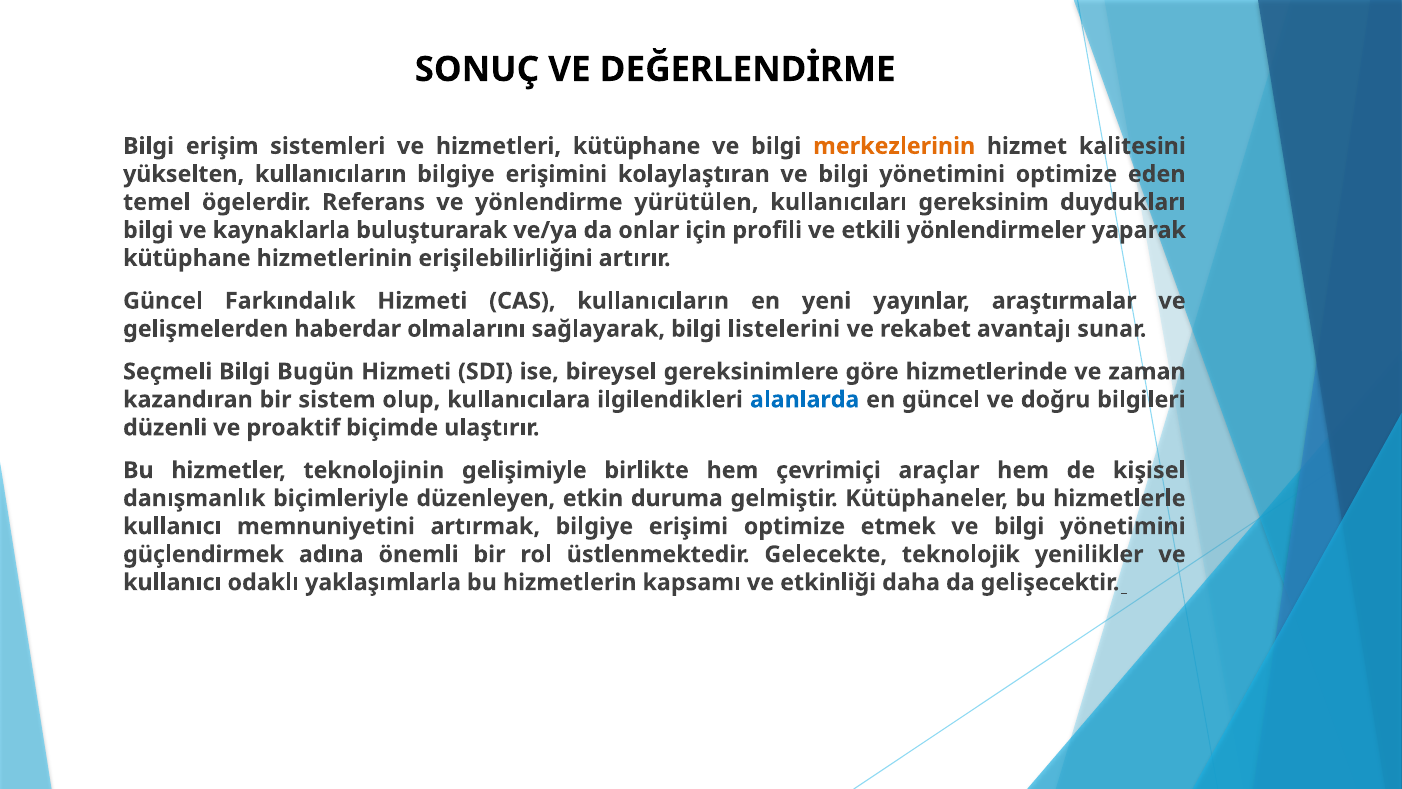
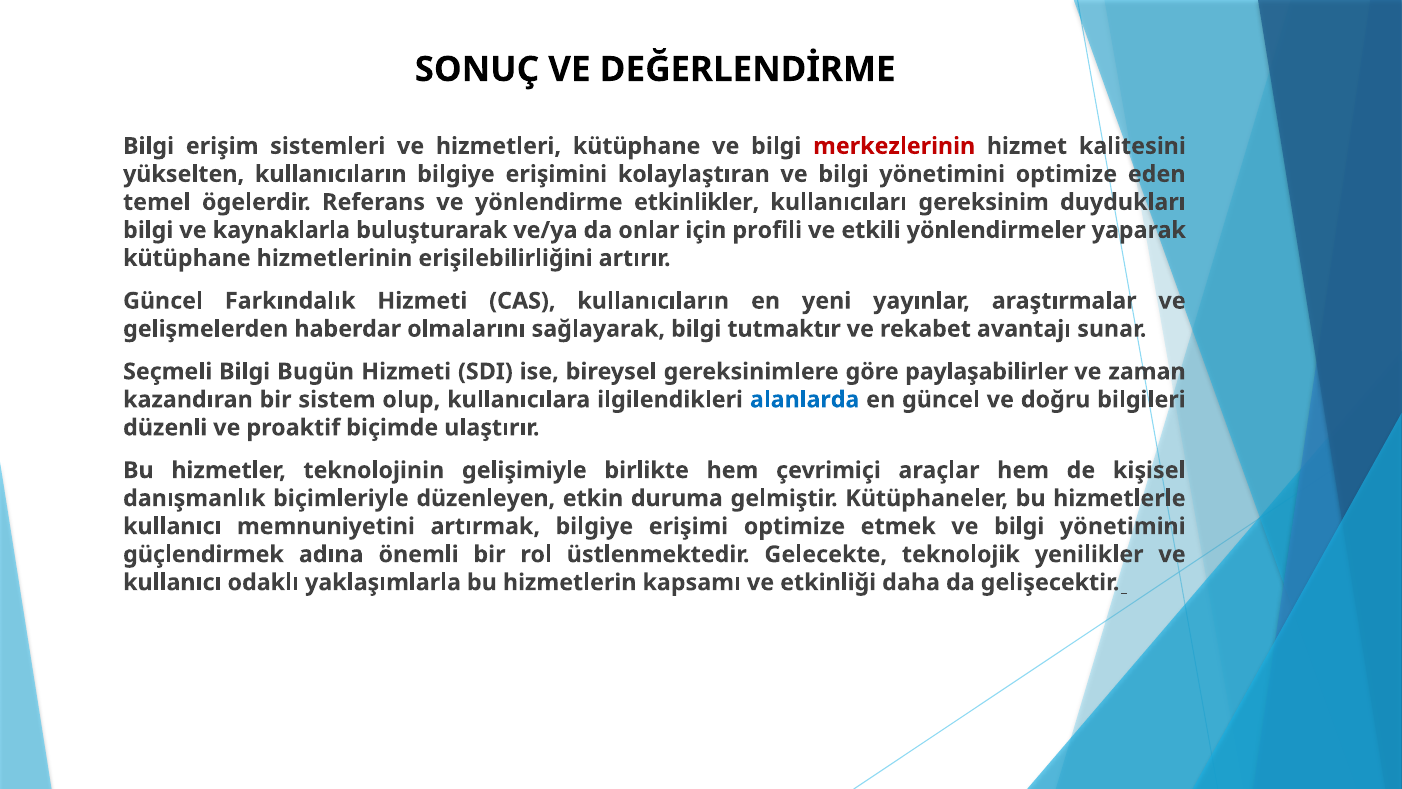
merkezlerinin colour: orange -> red
yürütülen: yürütülen -> etkinlikler
listelerini: listelerini -> tutmaktır
hizmetlerinde: hizmetlerinde -> paylaşabilirler
